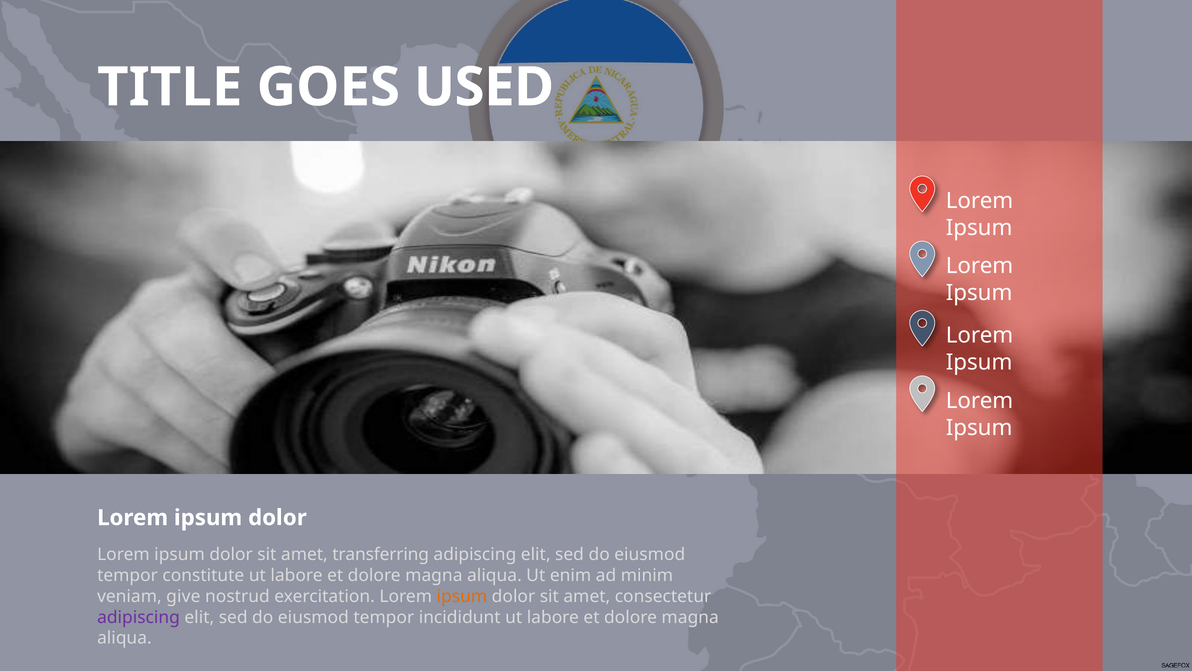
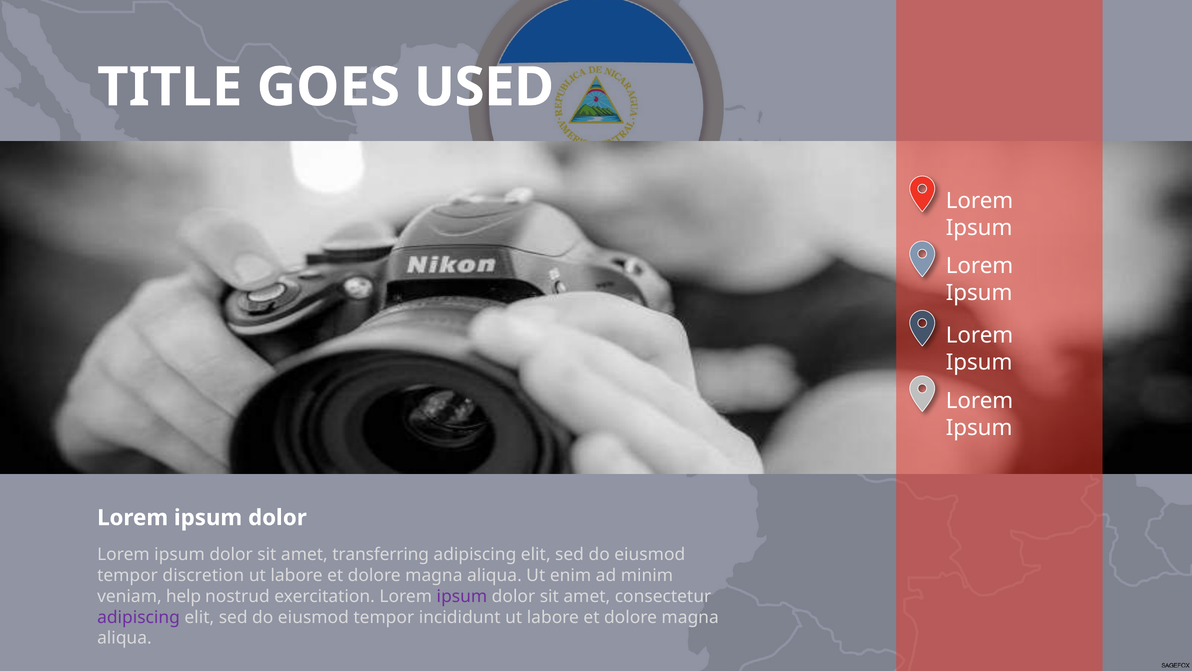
constitute: constitute -> discretion
give: give -> help
ipsum at (462, 596) colour: orange -> purple
